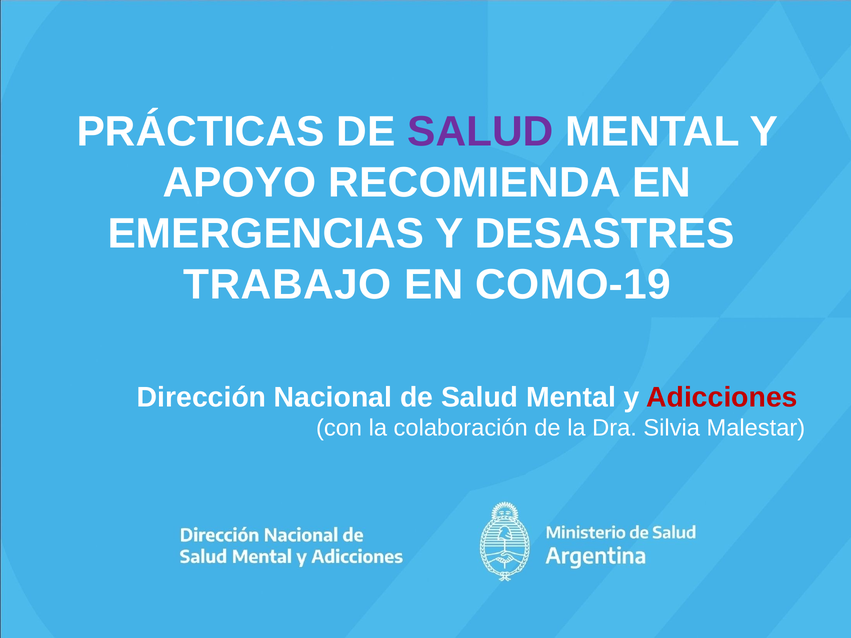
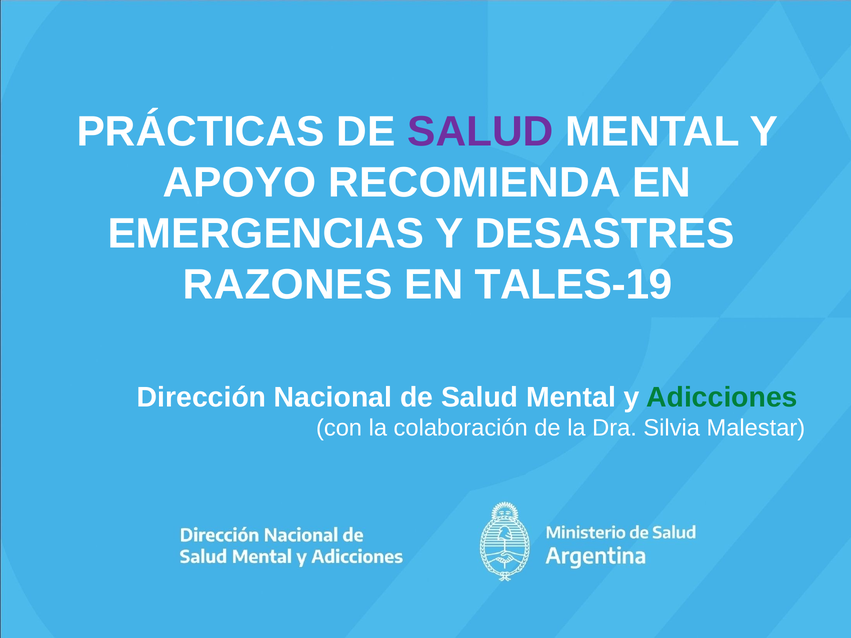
TRABAJO: TRABAJO -> RAZONES
COMO-19: COMO-19 -> TALES-19
Adicciones colour: red -> green
